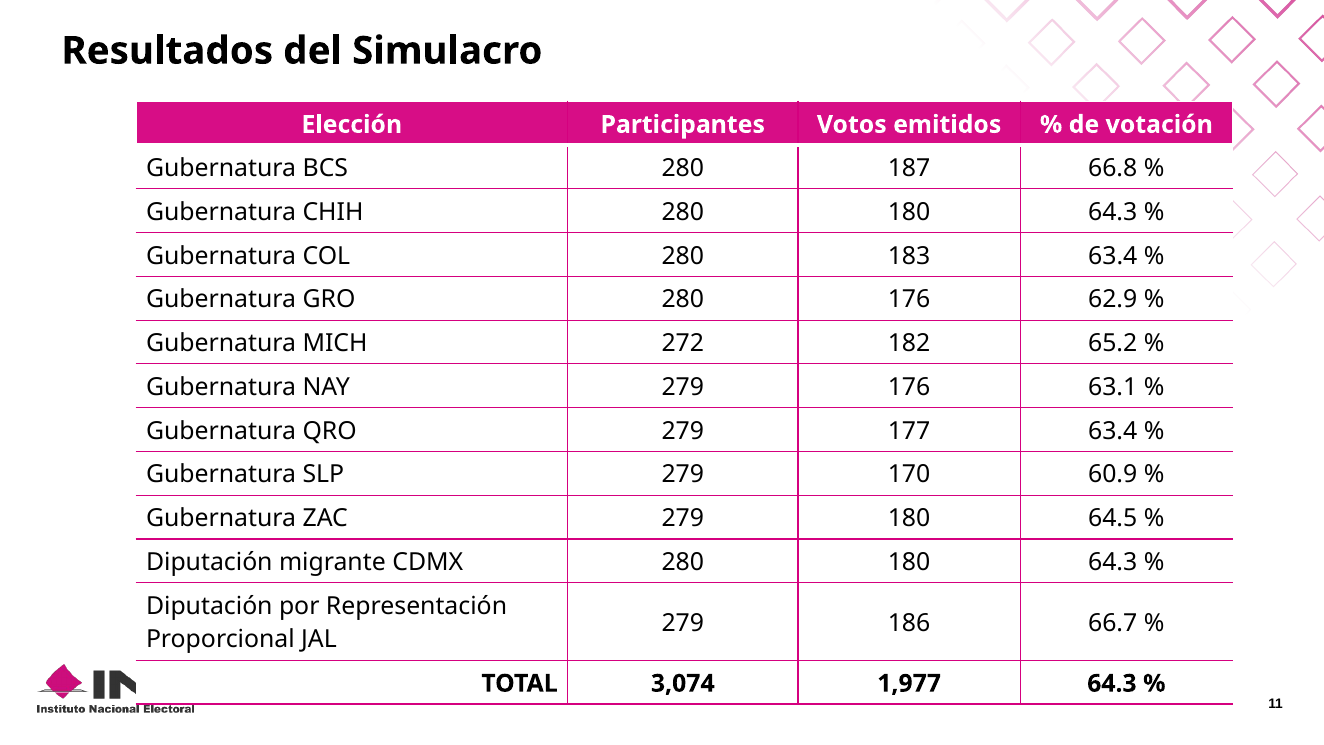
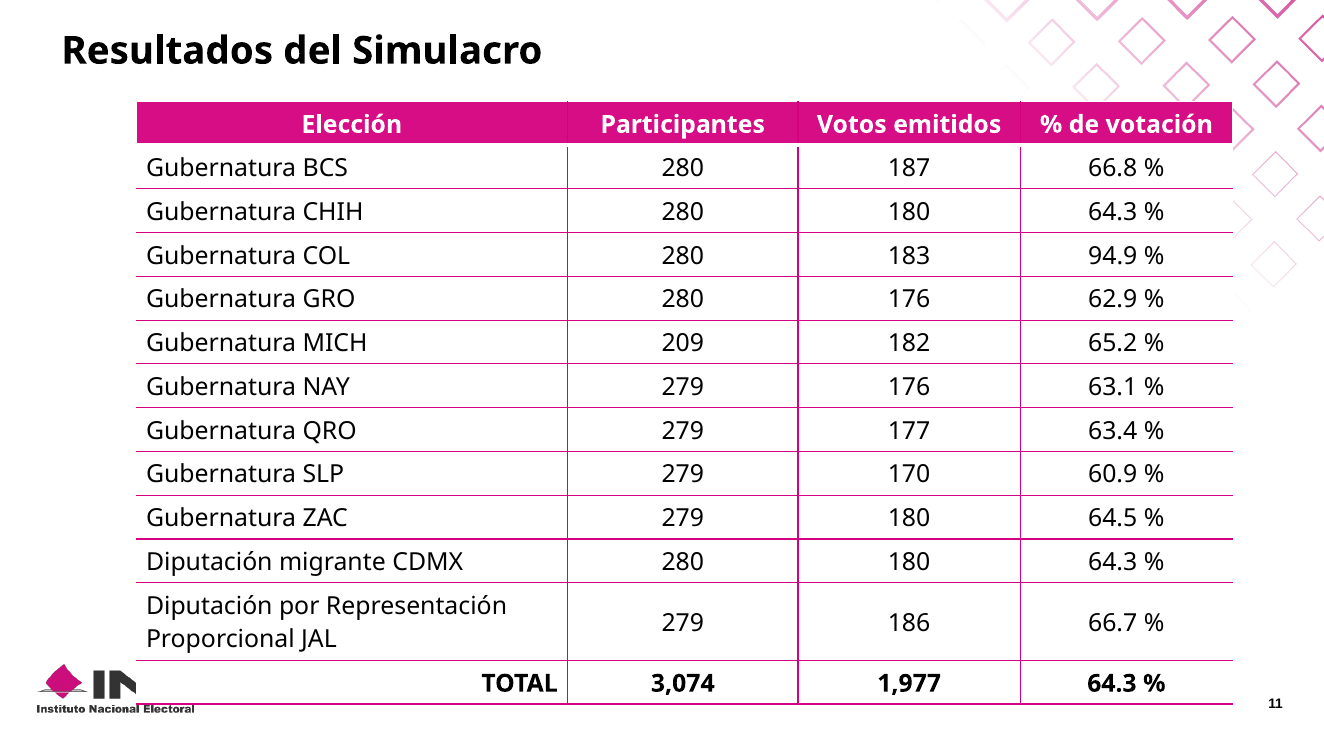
183 63.4: 63.4 -> 94.9
272: 272 -> 209
